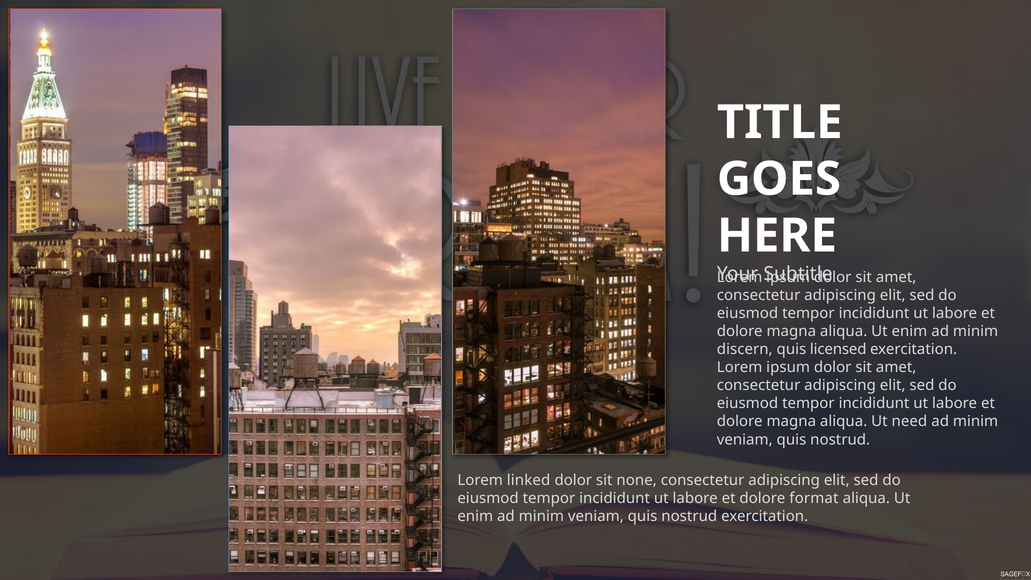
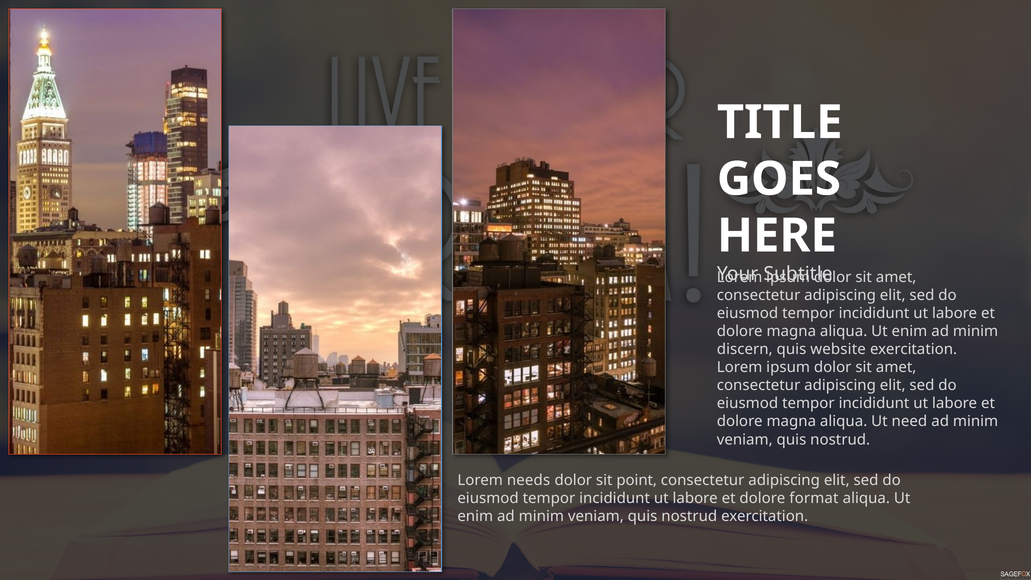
licensed: licensed -> website
linked: linked -> needs
none: none -> point
